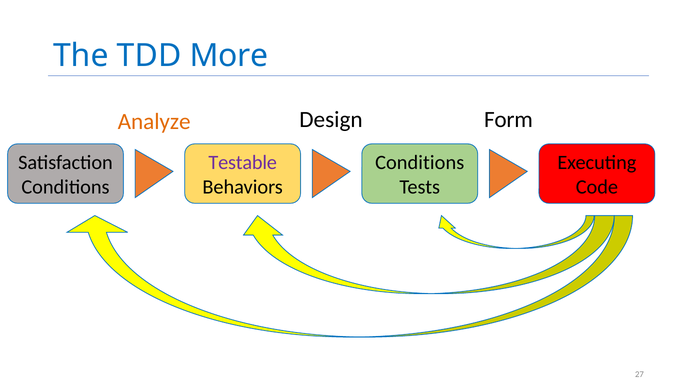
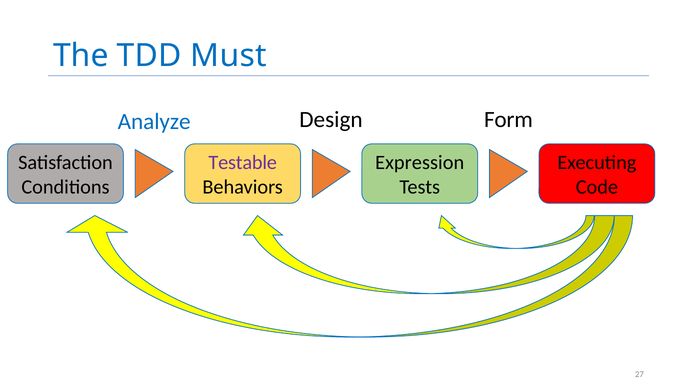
More: More -> Must
Analyze colour: orange -> blue
Conditions at (420, 163): Conditions -> Expression
